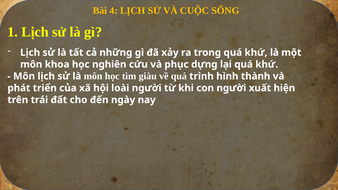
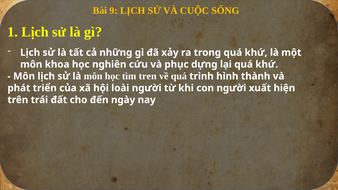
4: 4 -> 9
giàu: giàu -> tren
